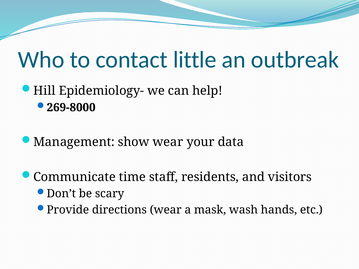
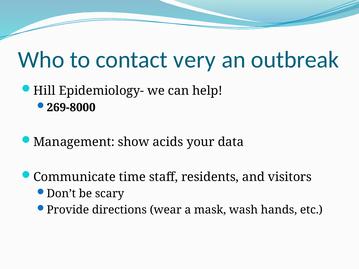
little: little -> very
show wear: wear -> acids
